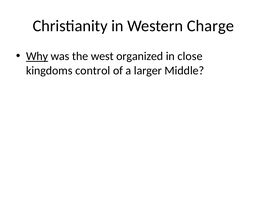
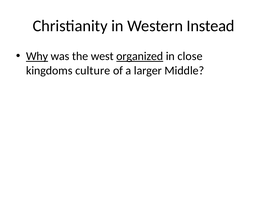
Charge: Charge -> Instead
organized underline: none -> present
control: control -> culture
